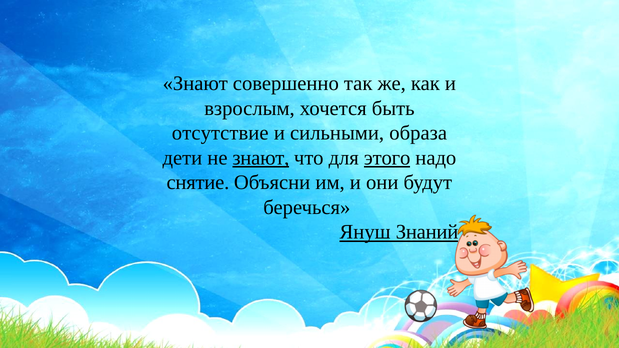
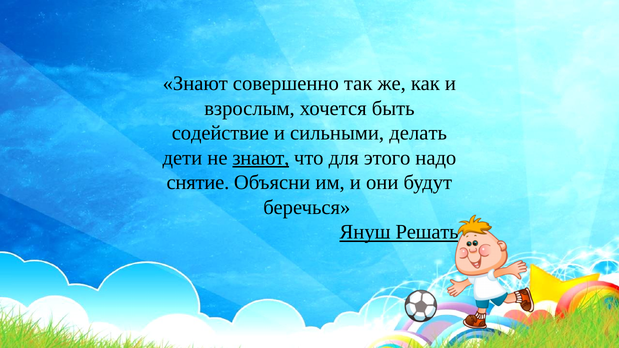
отсутствие: отсутствие -> содействие
образа: образа -> делать
этого underline: present -> none
Знаний: Знаний -> Решать
